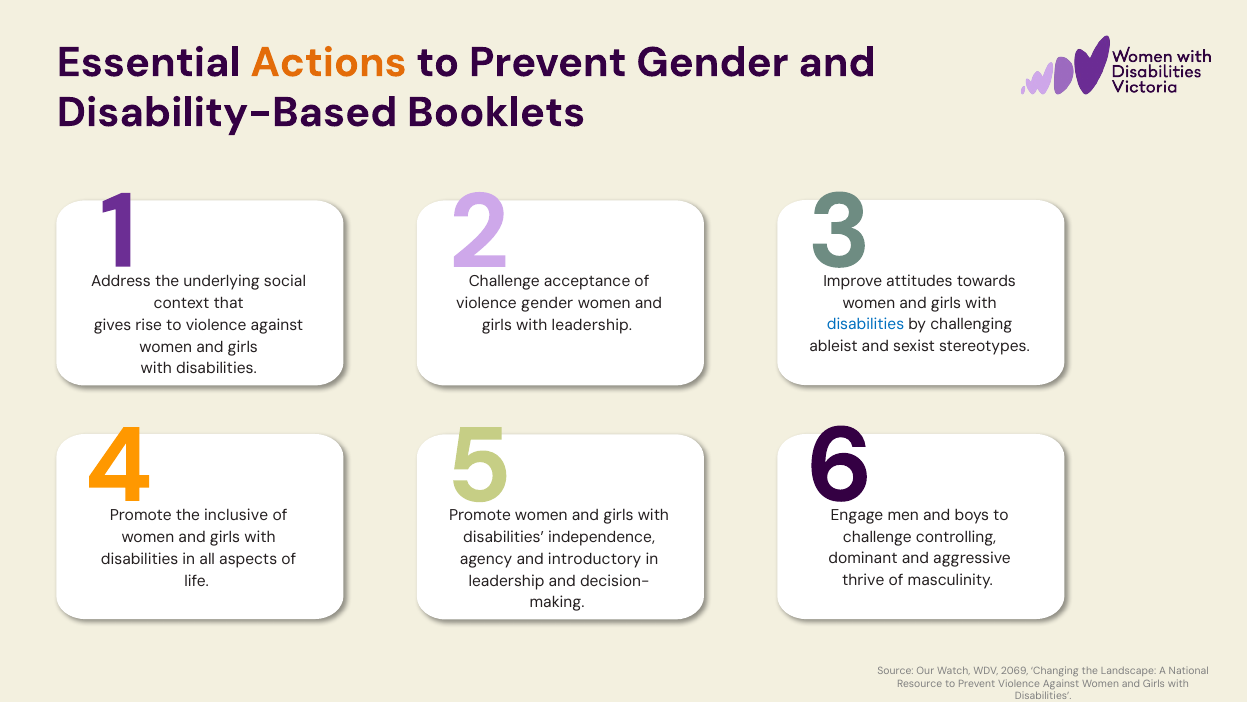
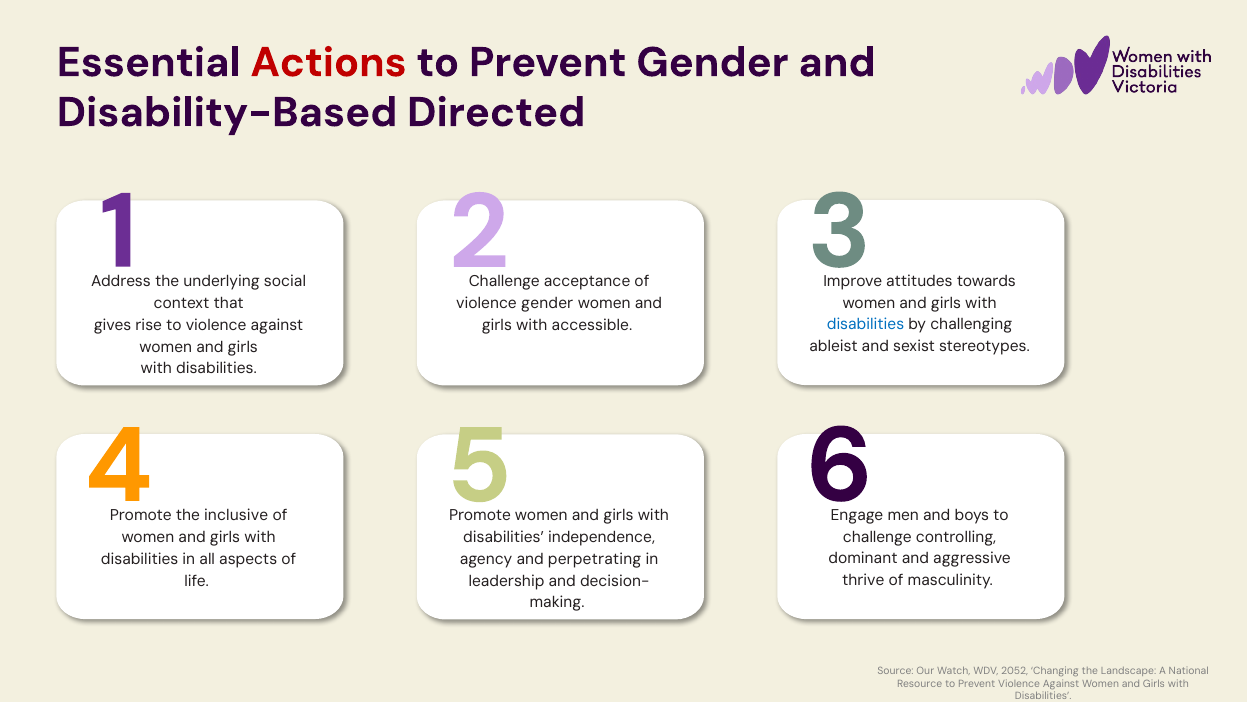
Actions colour: orange -> red
Booklets: Booklets -> Directed
with leadership: leadership -> accessible
introductory: introductory -> perpetrating
2069: 2069 -> 2052
